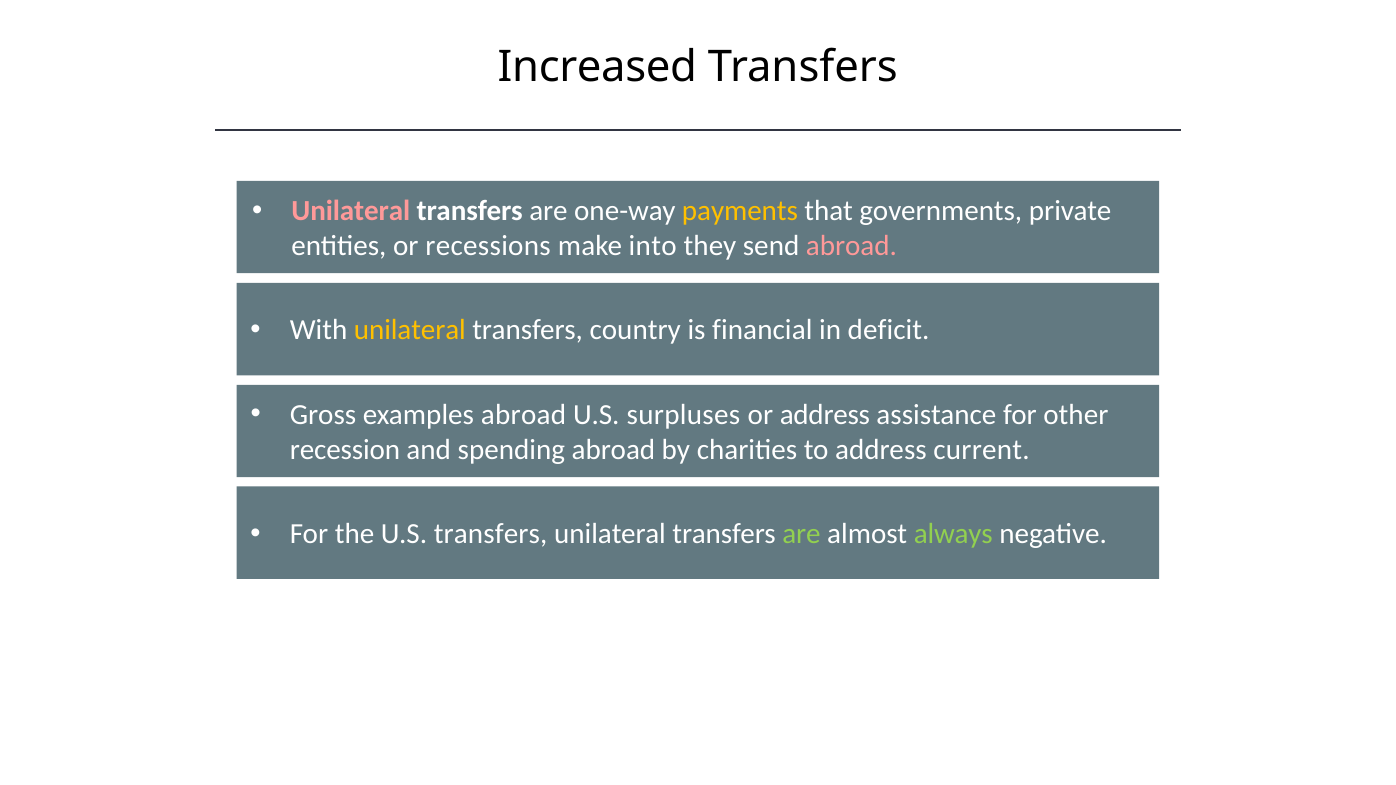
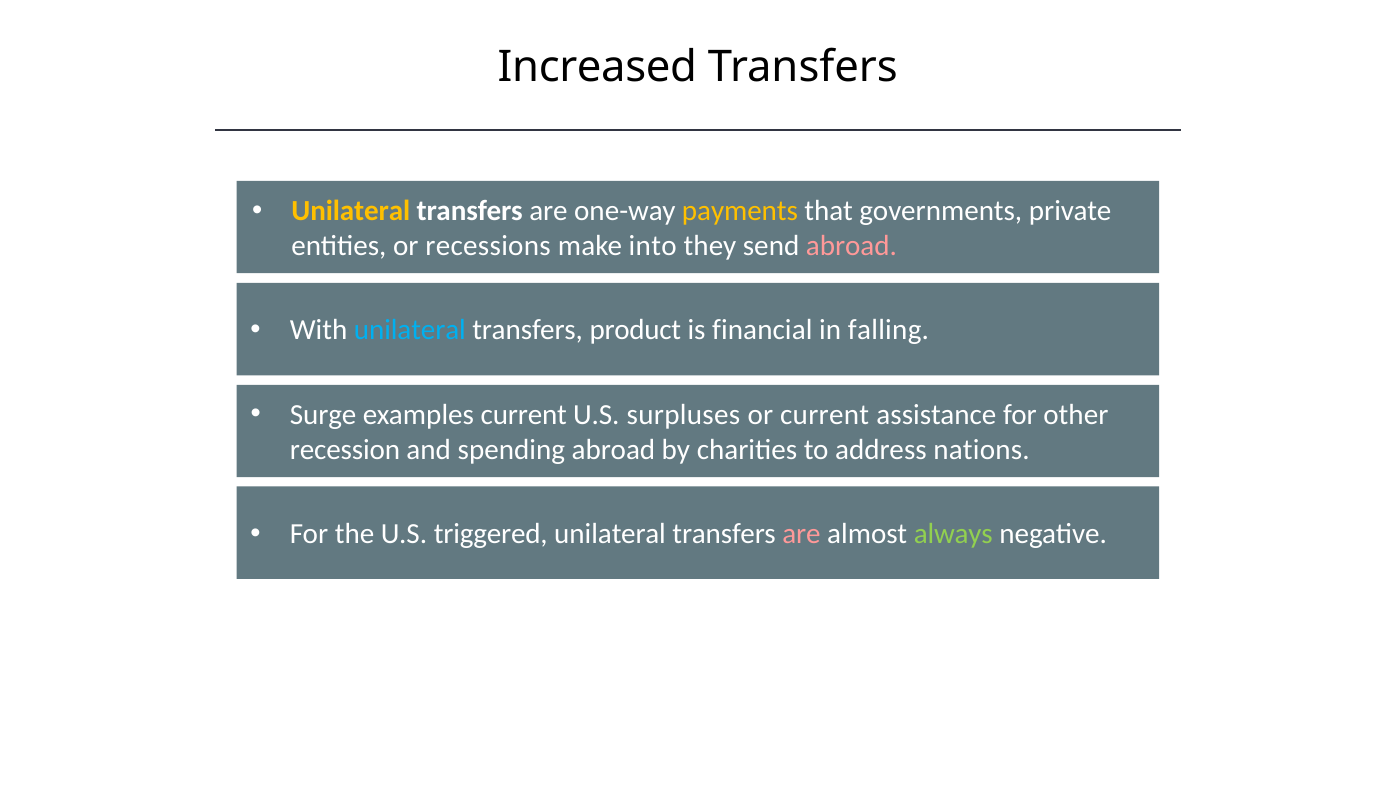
Unilateral at (351, 211) colour: pink -> yellow
unilateral at (410, 330) colour: yellow -> light blue
country: country -> product
deficit: deficit -> falling
Gross: Gross -> Surge
examples abroad: abroad -> current
or address: address -> current
current: current -> nations
U.S transfers: transfers -> triggered
are at (801, 534) colour: light green -> pink
